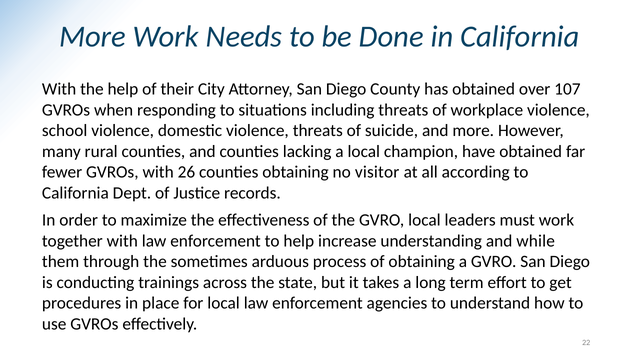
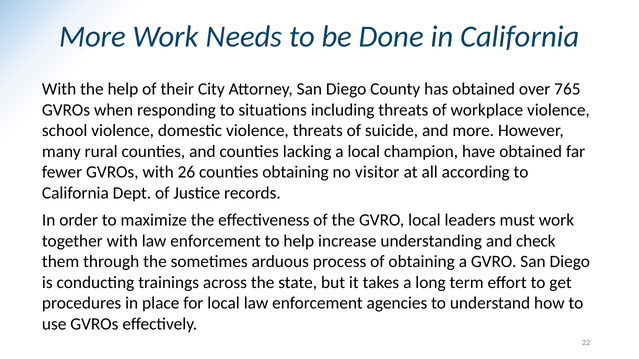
107: 107 -> 765
while: while -> check
